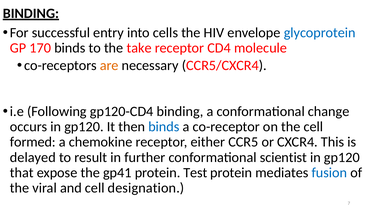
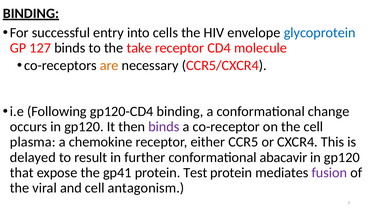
170: 170 -> 127
binds at (164, 127) colour: blue -> purple
formed: formed -> plasma
scientist: scientist -> abacavir
fusion colour: blue -> purple
designation: designation -> antagonism
